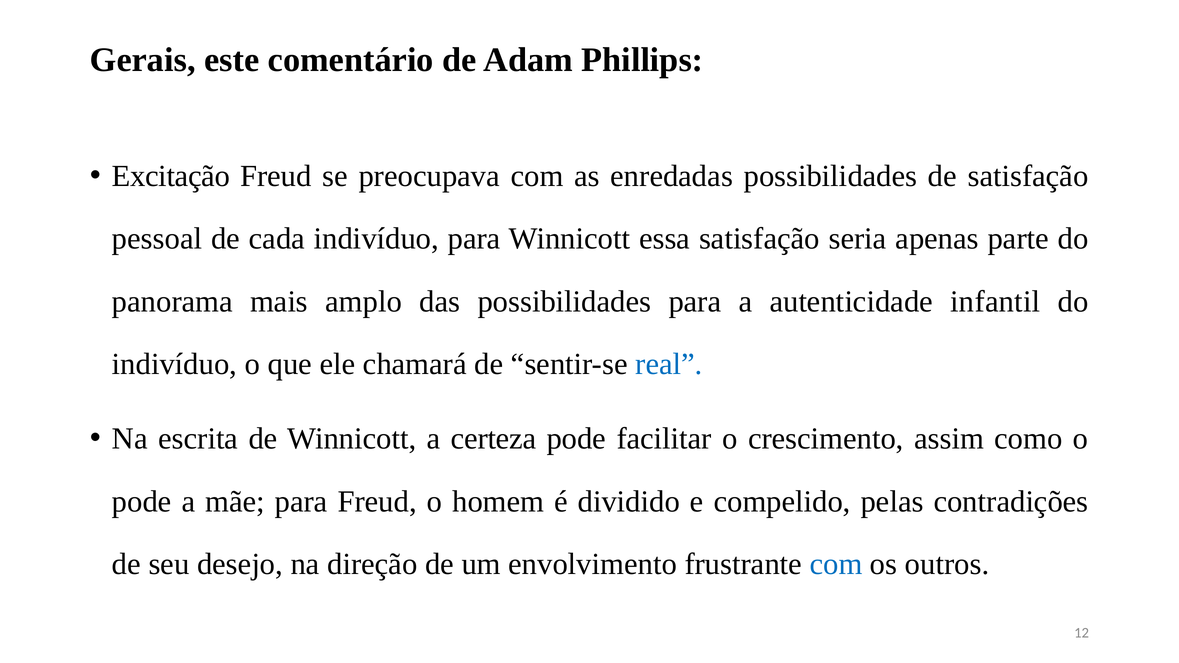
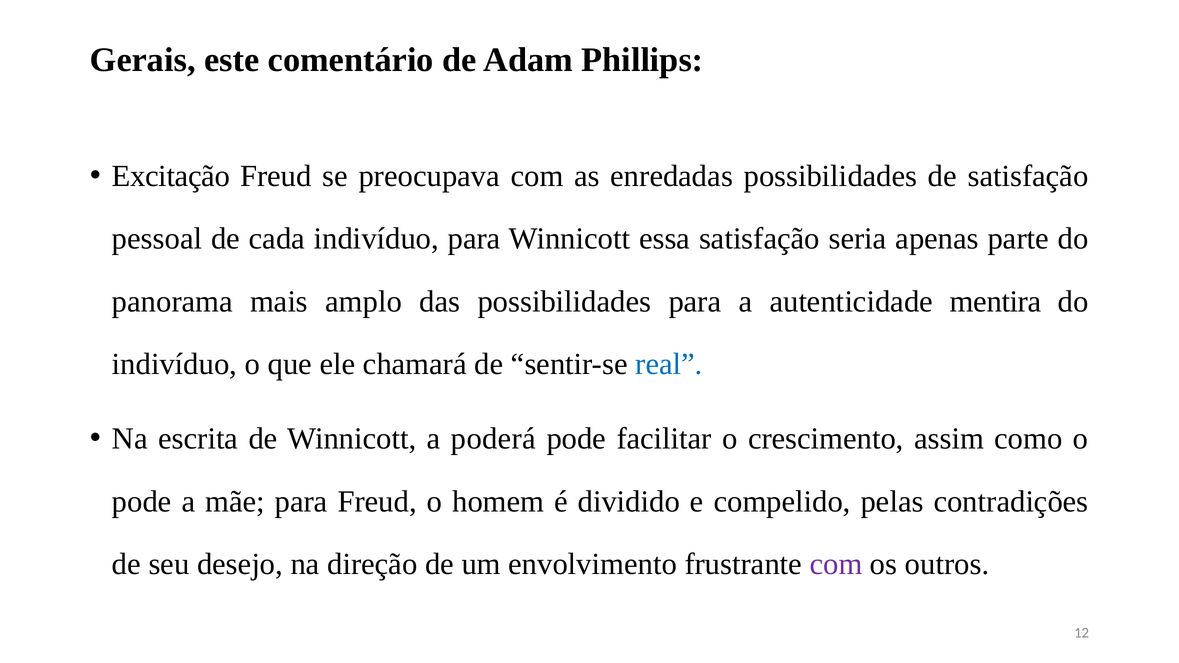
infantil: infantil -> mentira
certeza: certeza -> poderá
com at (836, 564) colour: blue -> purple
